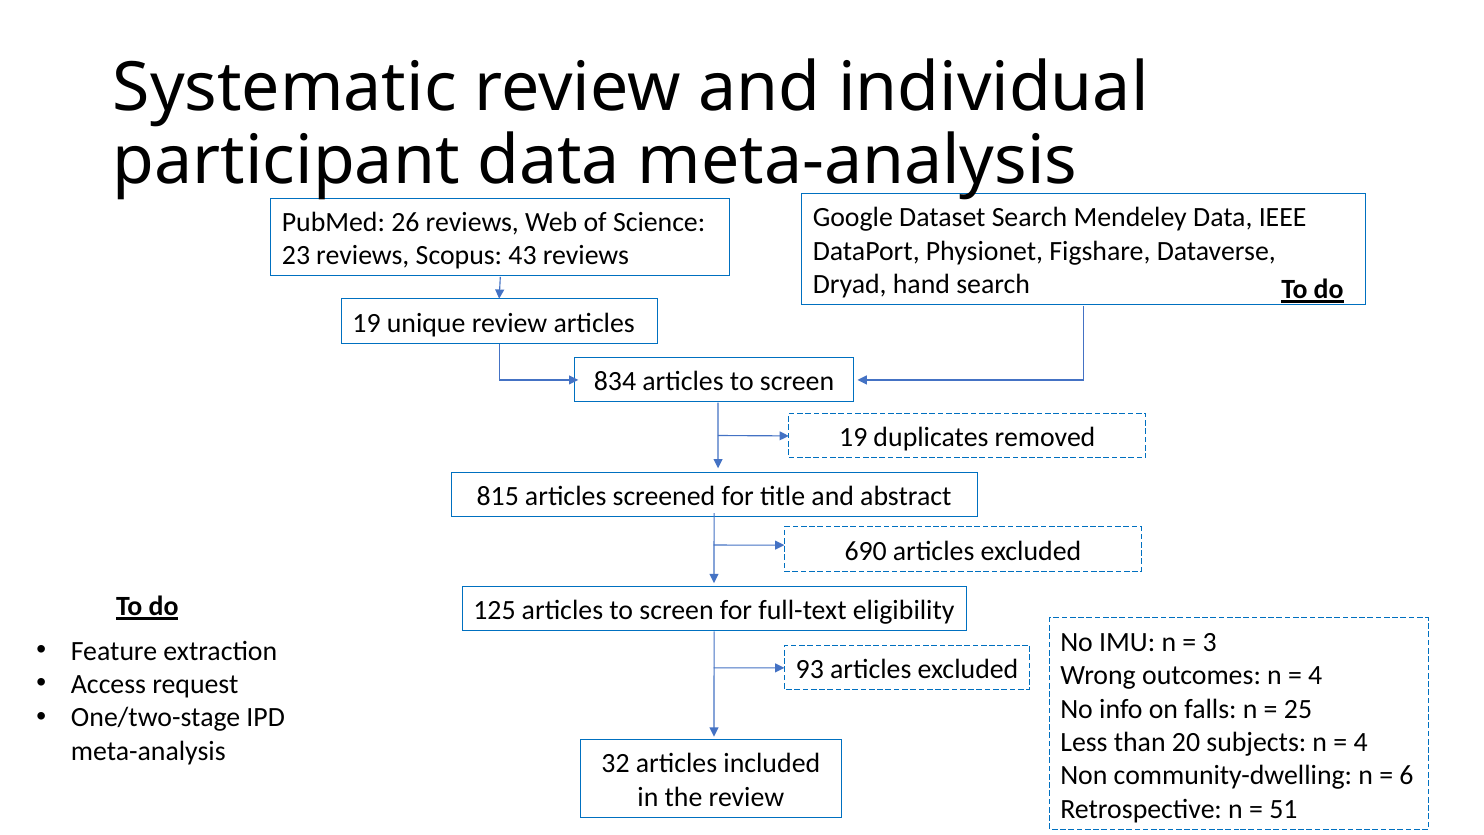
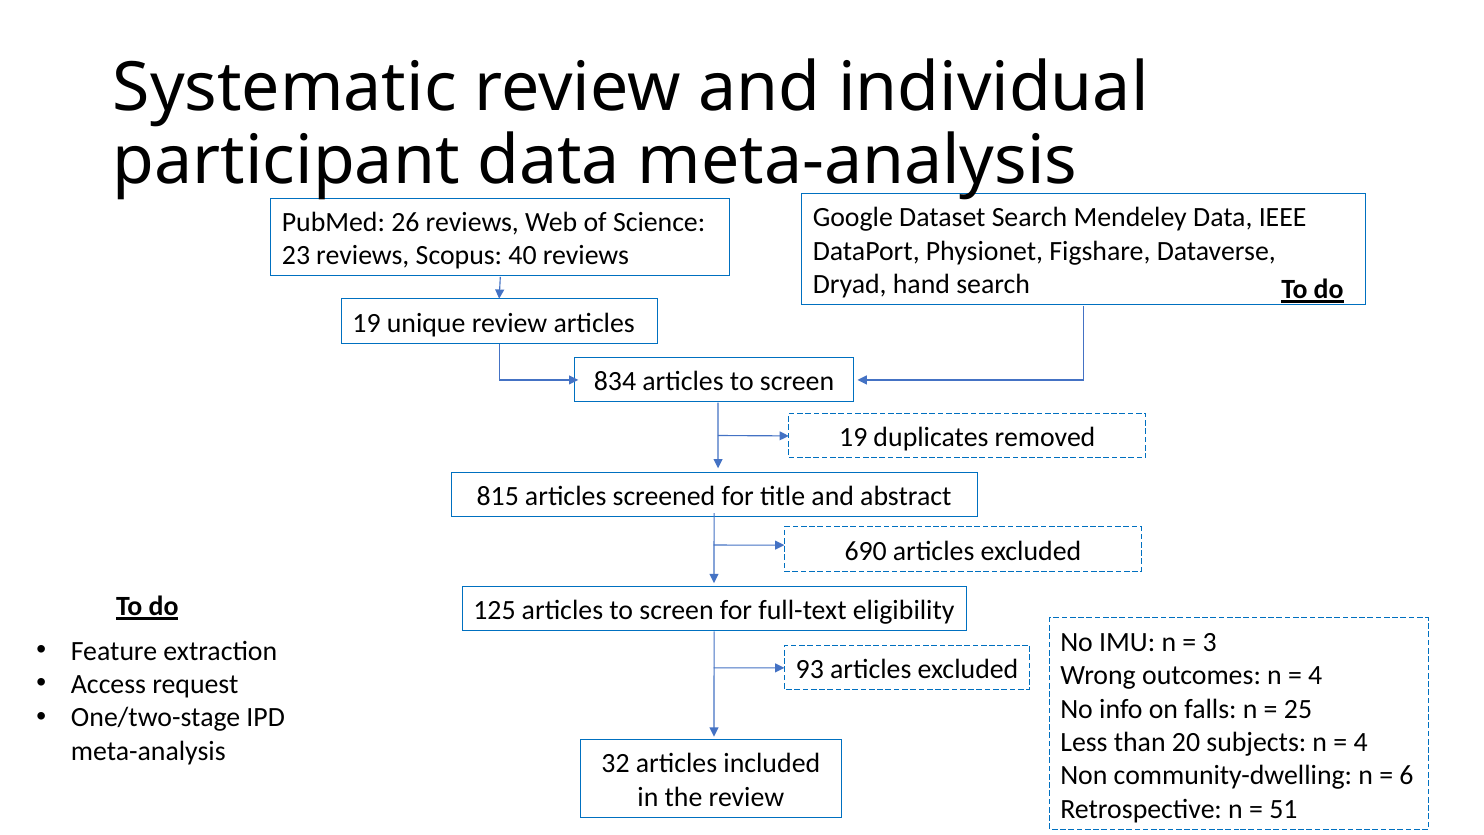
43: 43 -> 40
